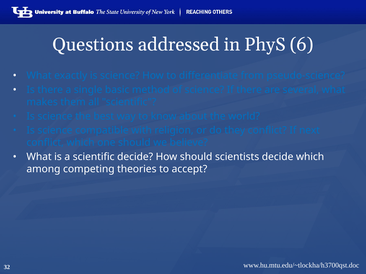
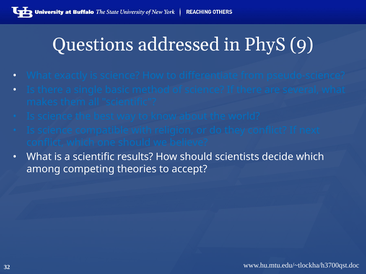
6: 6 -> 9
scientific decide: decide -> results
